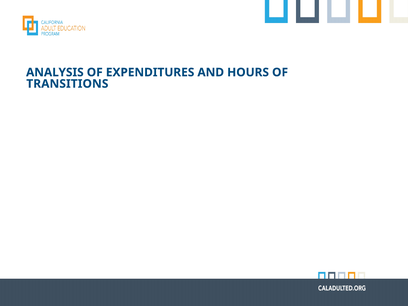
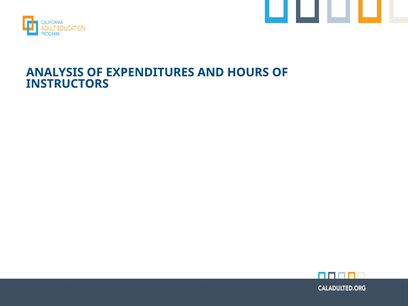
TRANSITIONS: TRANSITIONS -> INSTRUCTORS
